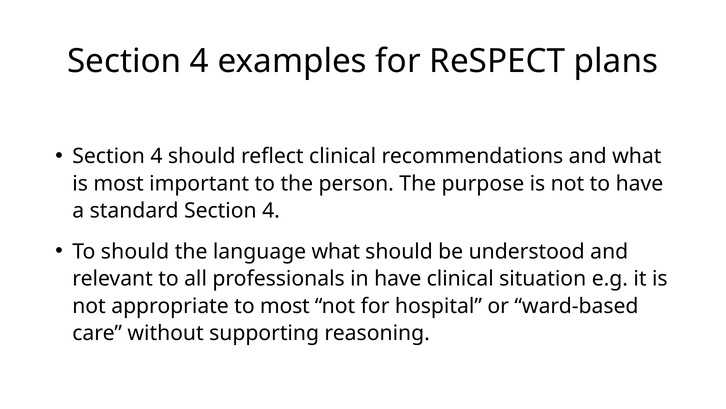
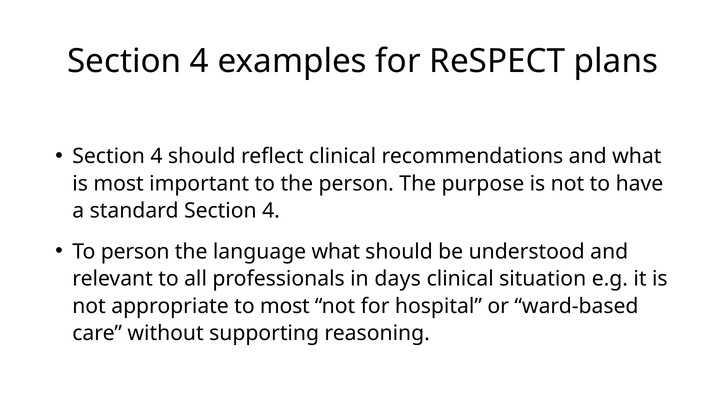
To should: should -> person
in have: have -> days
